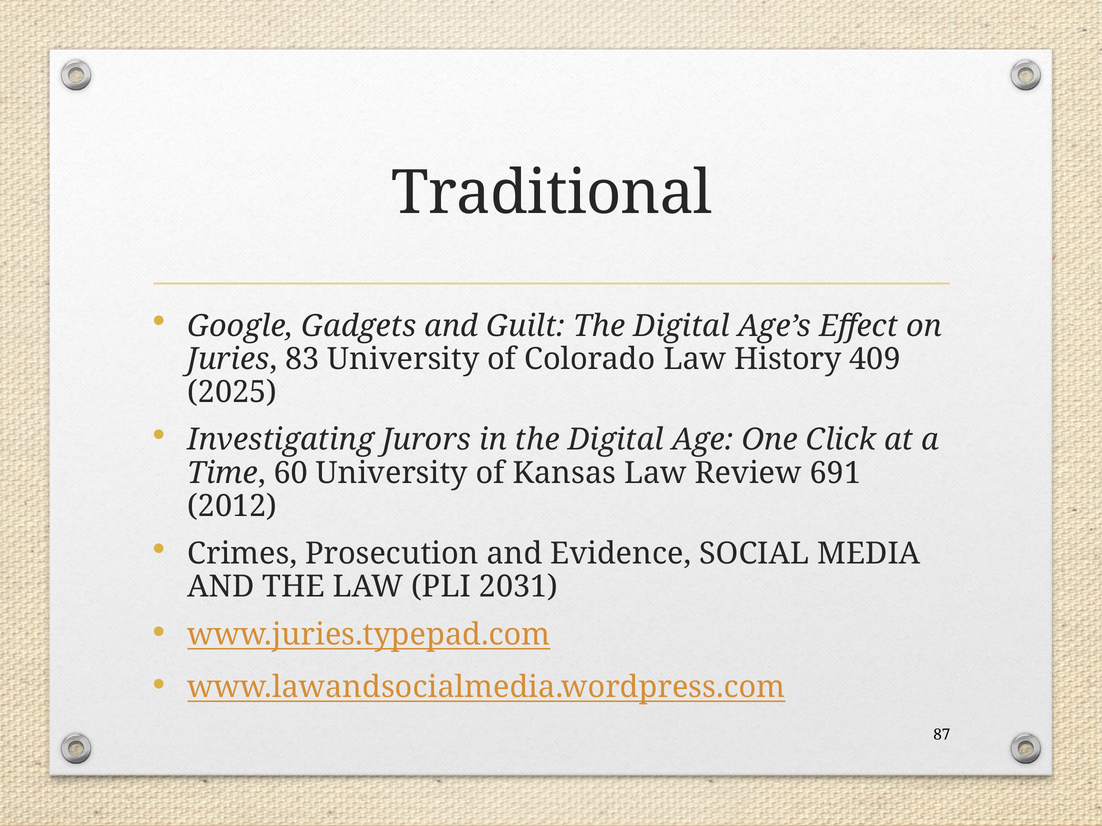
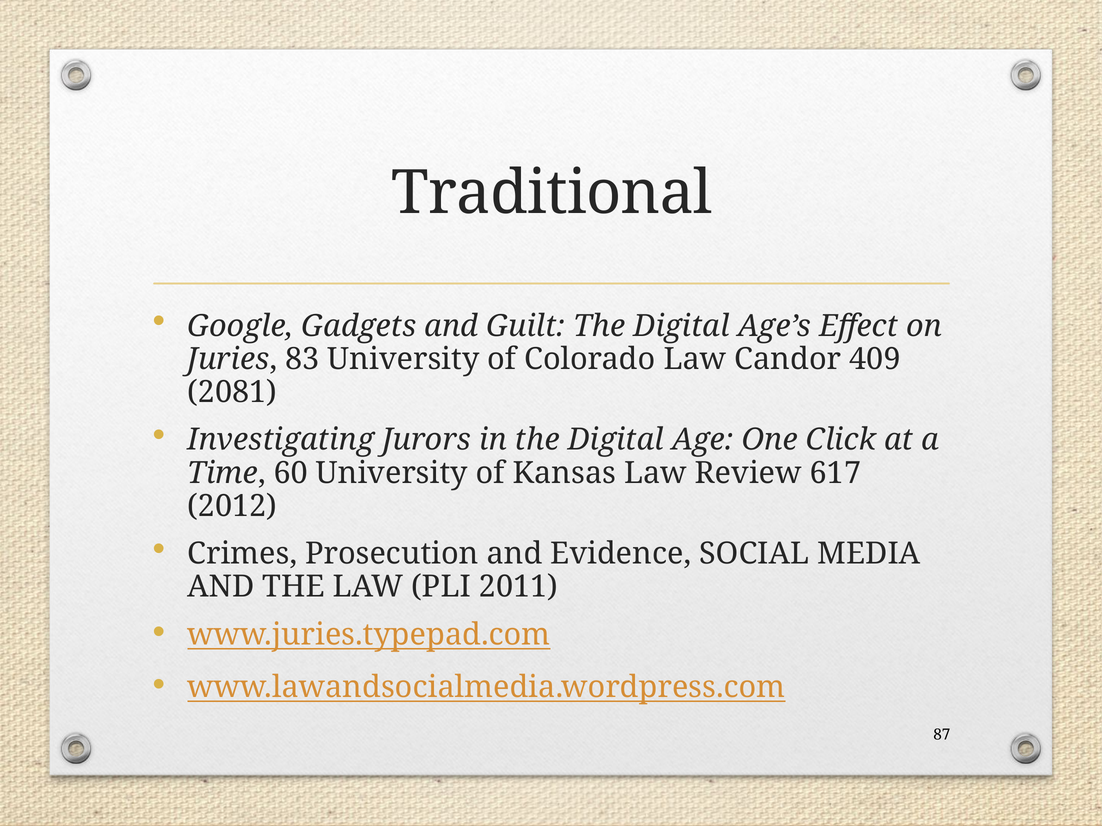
History: History -> Candor
2025: 2025 -> 2081
691: 691 -> 617
2031: 2031 -> 2011
